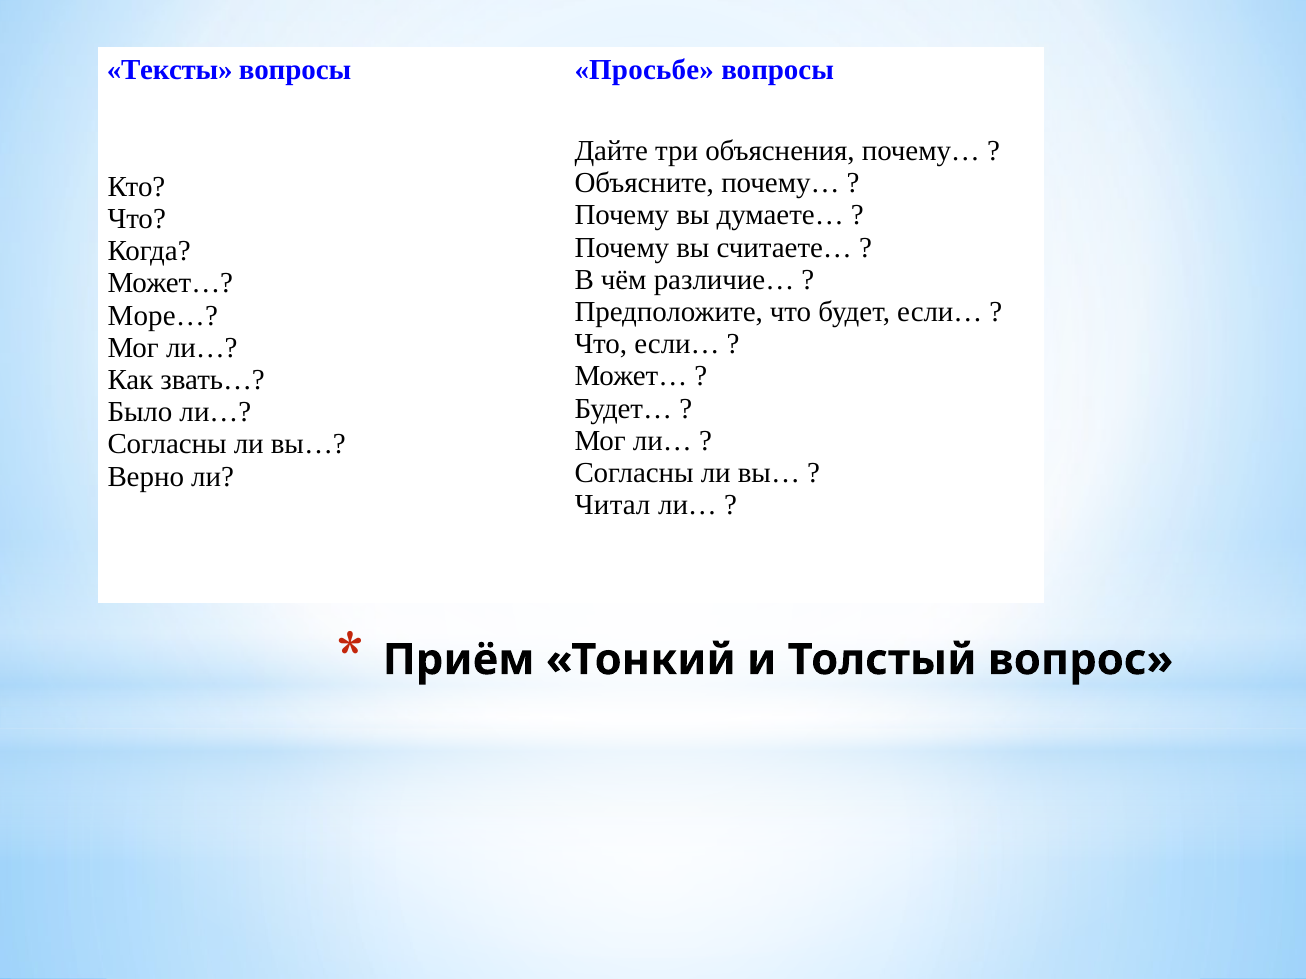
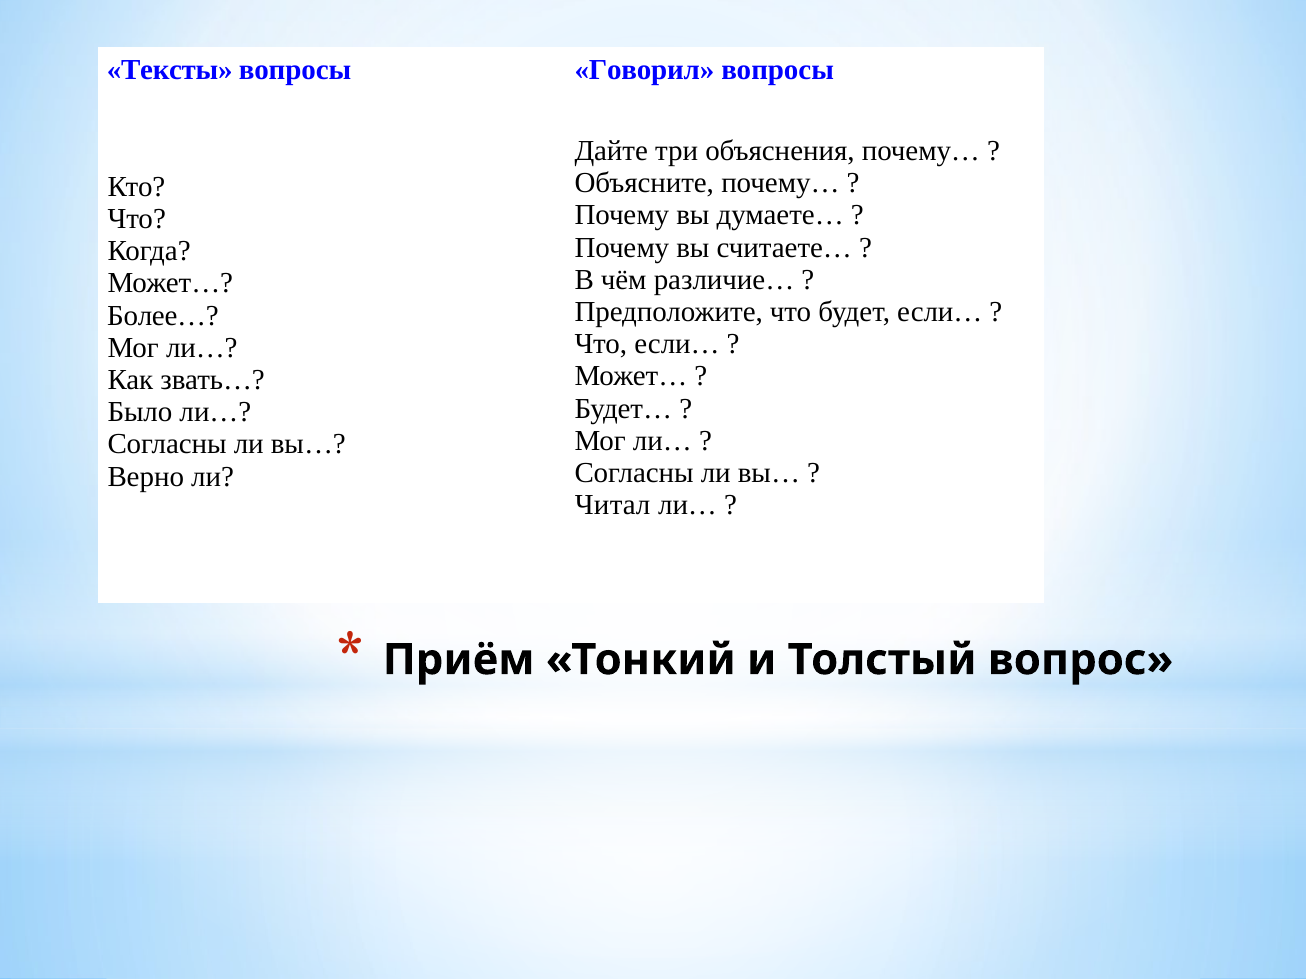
Просьбе: Просьбе -> Говорил
Море…: Море… -> Более…
